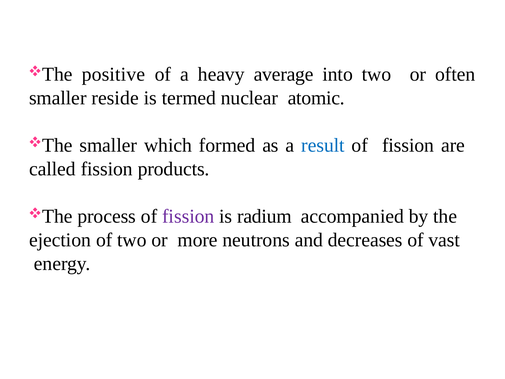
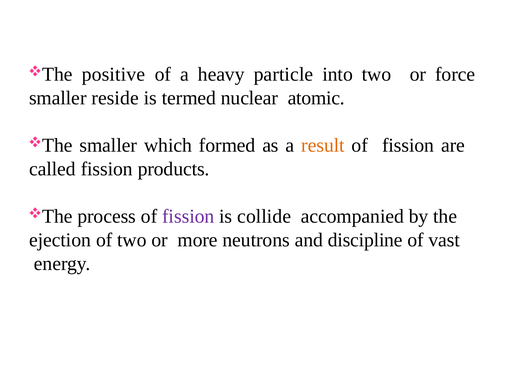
average: average -> particle
often: often -> force
result colour: blue -> orange
radium: radium -> collide
decreases: decreases -> discipline
